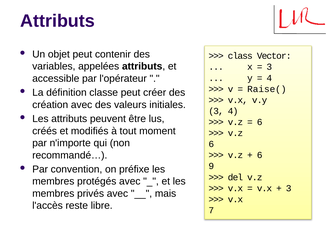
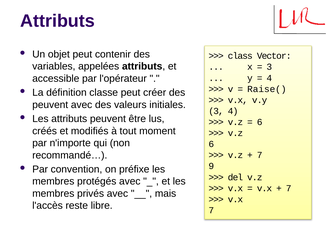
création at (50, 105): création -> peuvent
6 at (260, 155): 6 -> 7
3 at (289, 188): 3 -> 7
